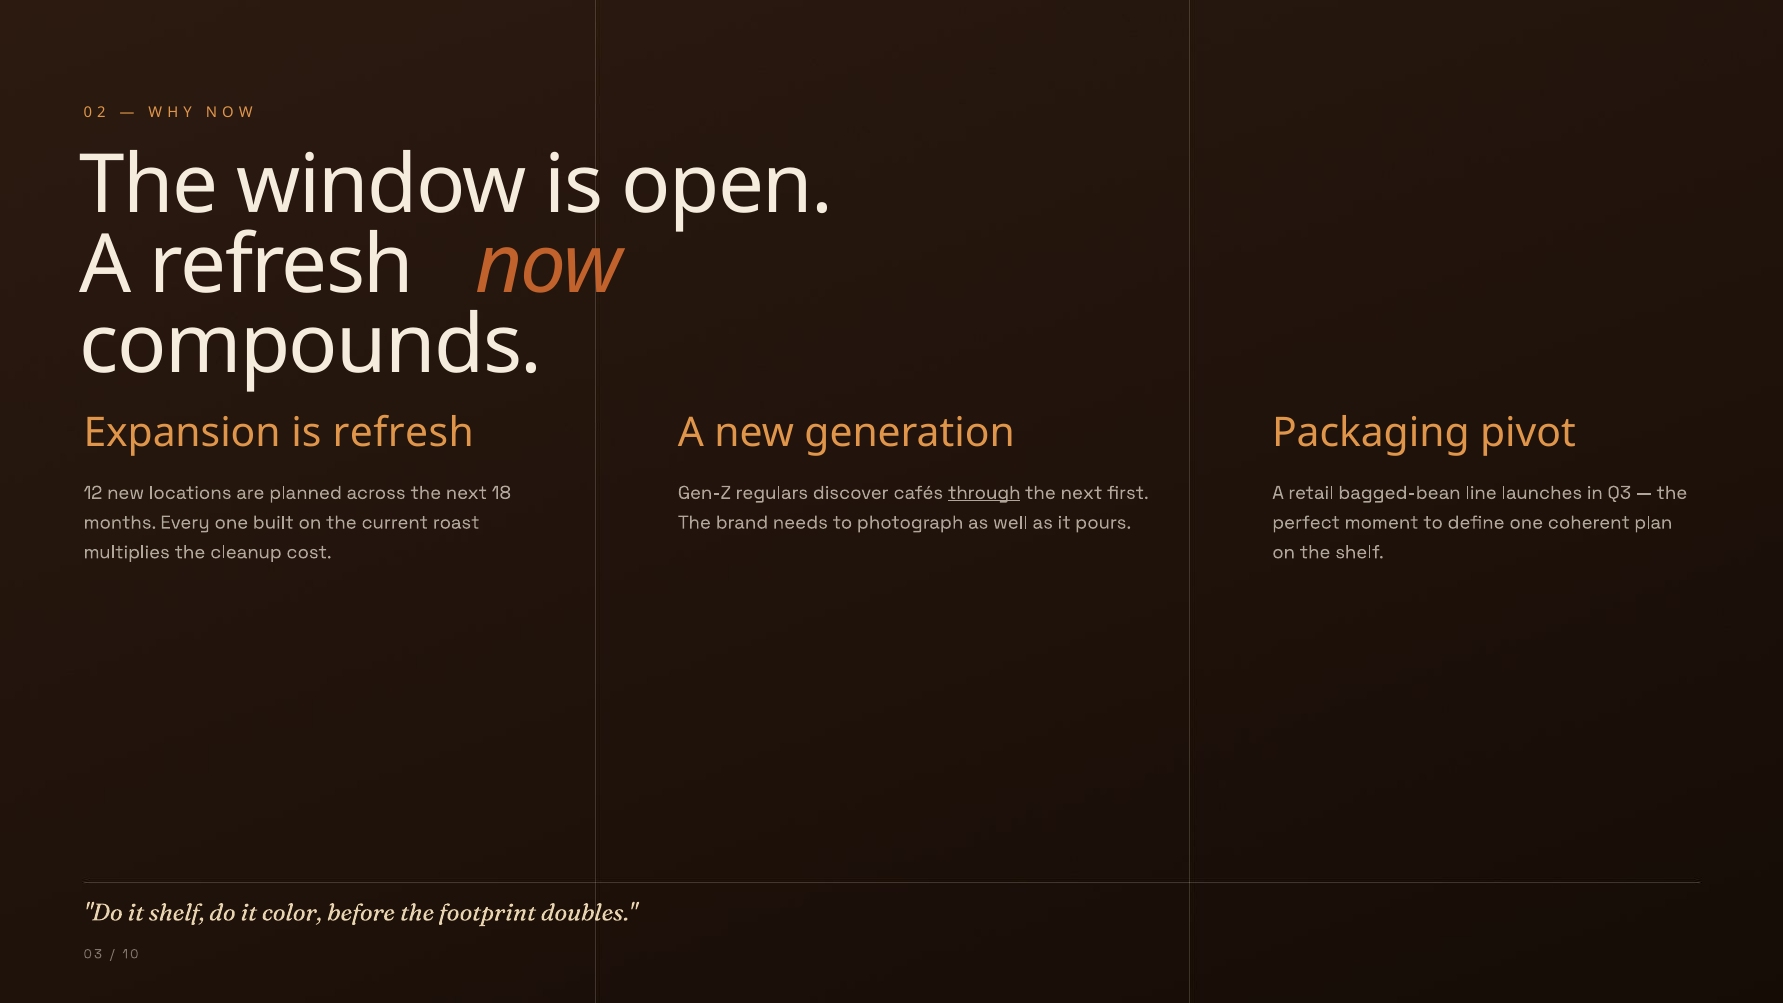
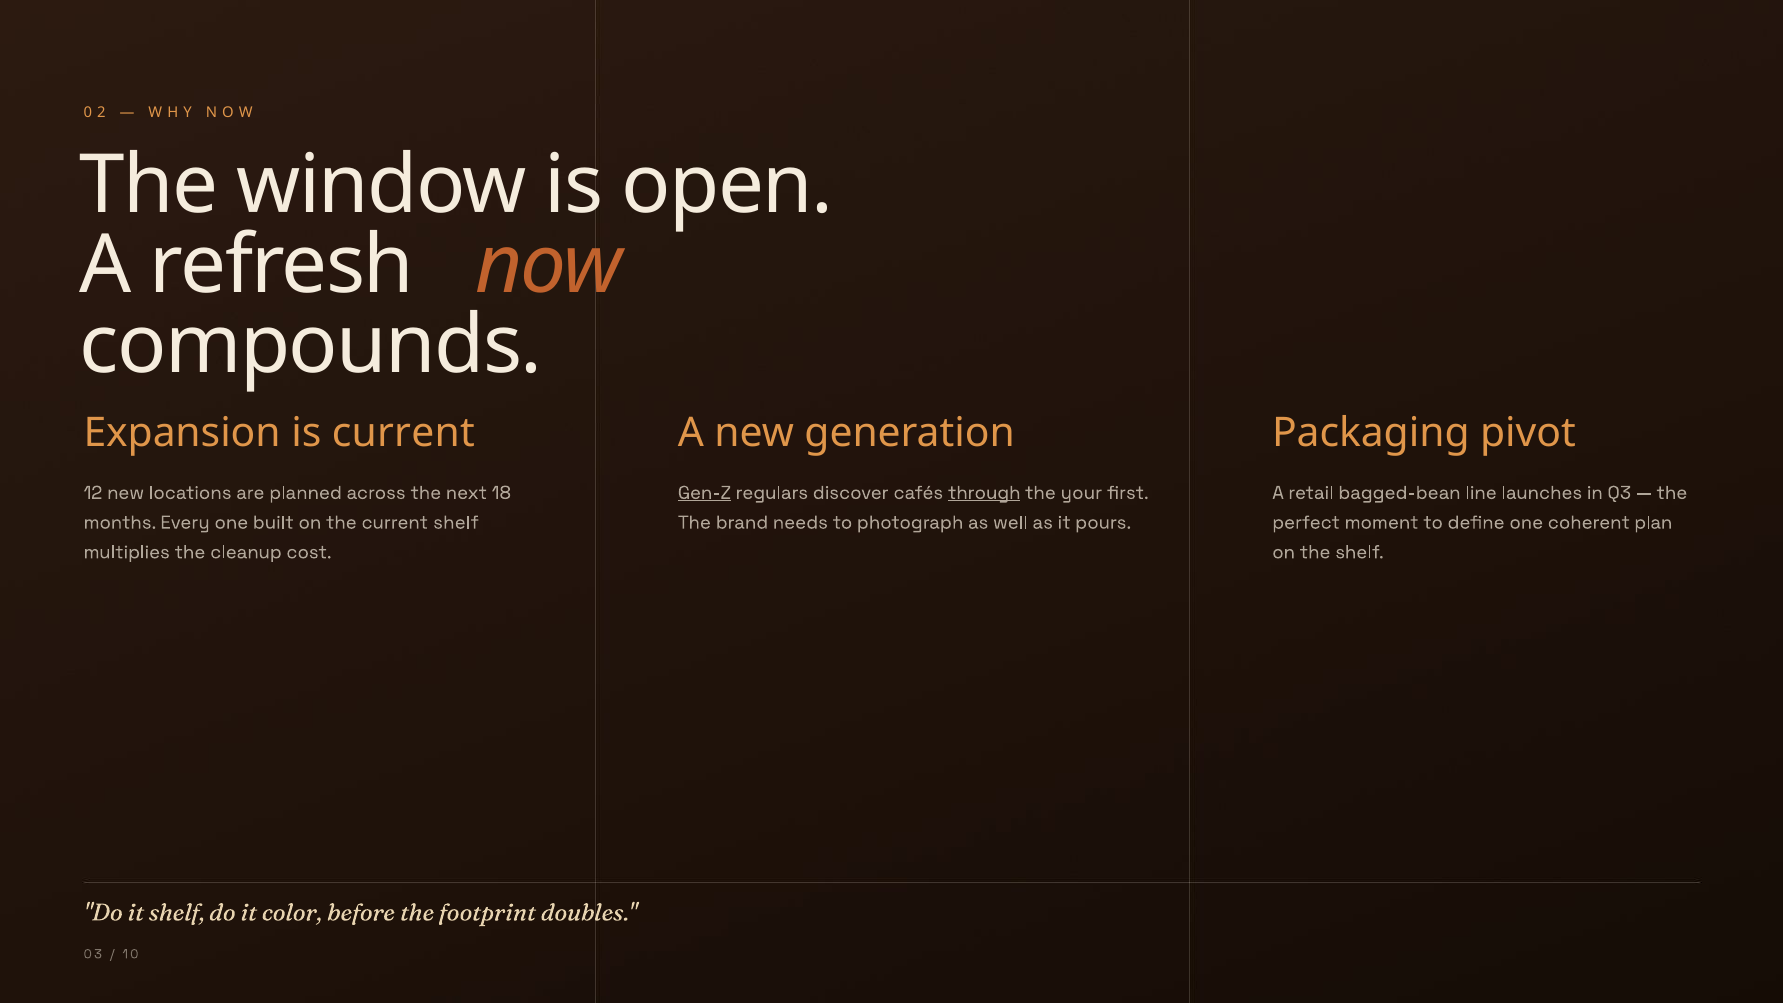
is refresh: refresh -> current
Gen-Z underline: none -> present
next at (1082, 493): next -> your
current roast: roast -> shelf
